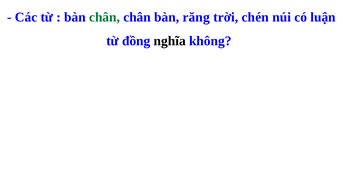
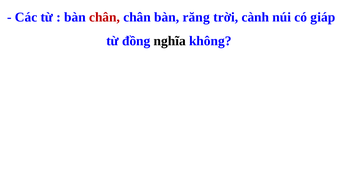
chân at (105, 17) colour: green -> red
chén: chén -> cành
luận: luận -> giáp
